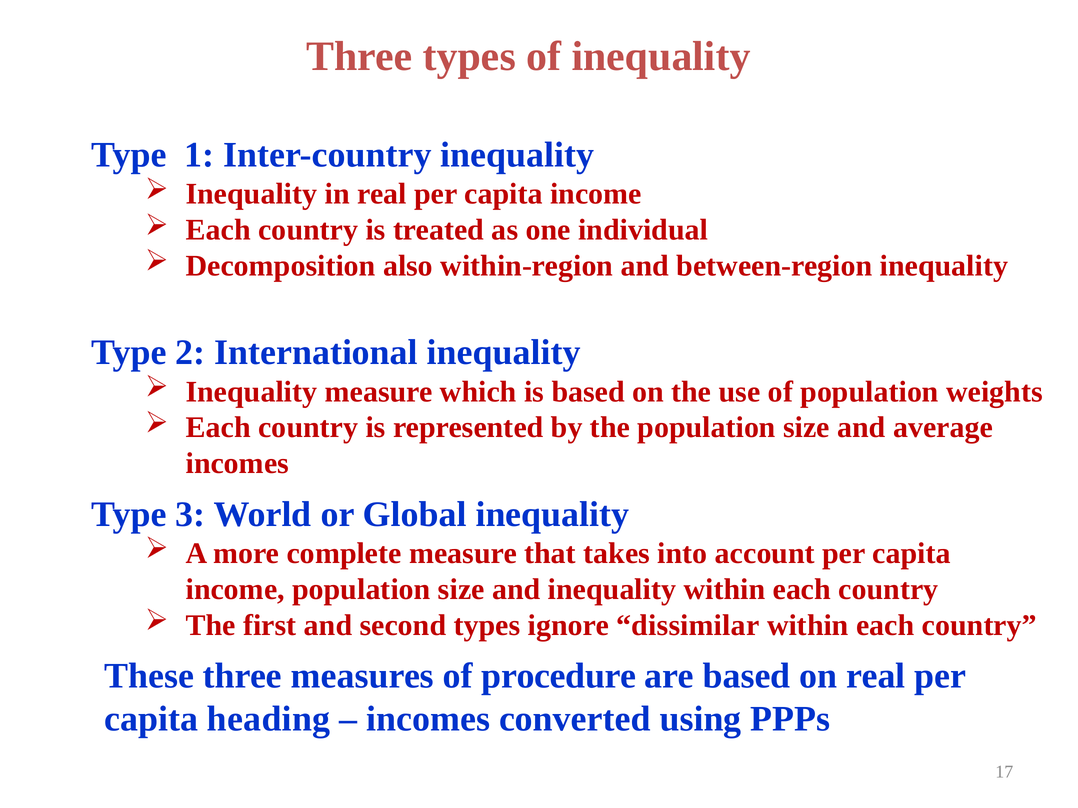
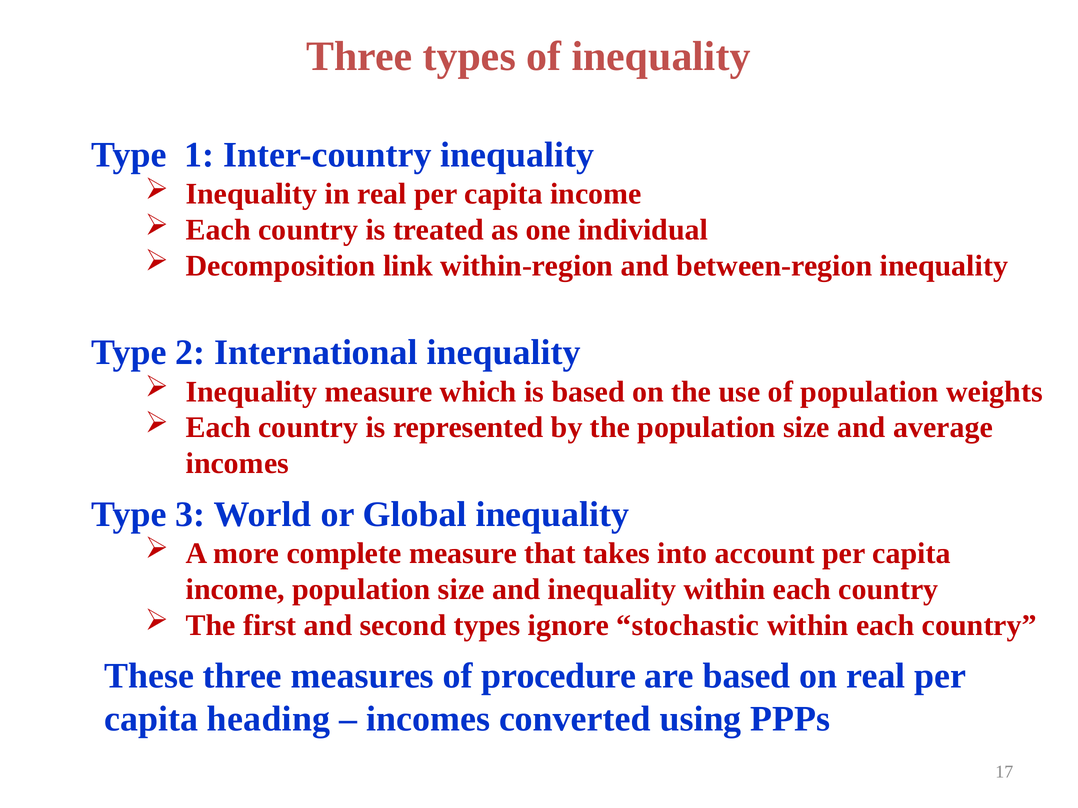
also: also -> link
dissimilar: dissimilar -> stochastic
